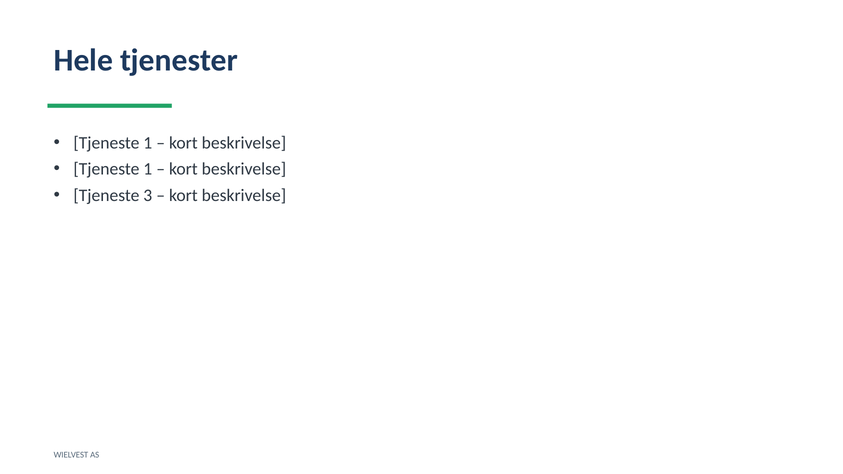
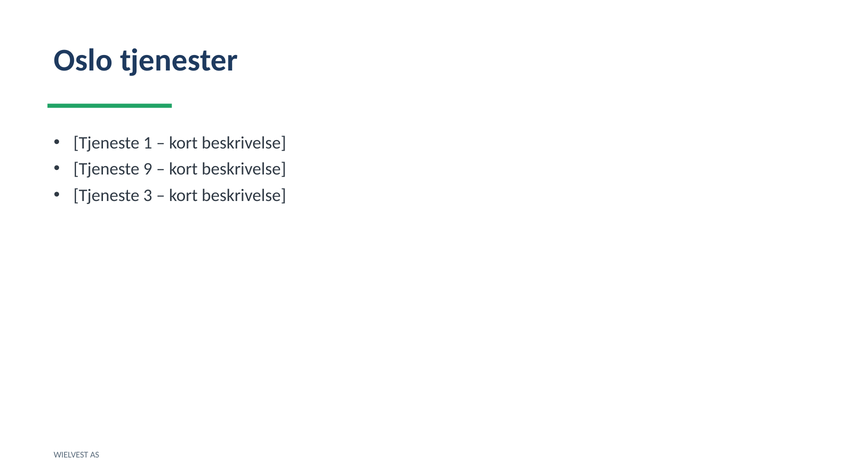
Hele: Hele -> Oslo
1 at (148, 169): 1 -> 9
